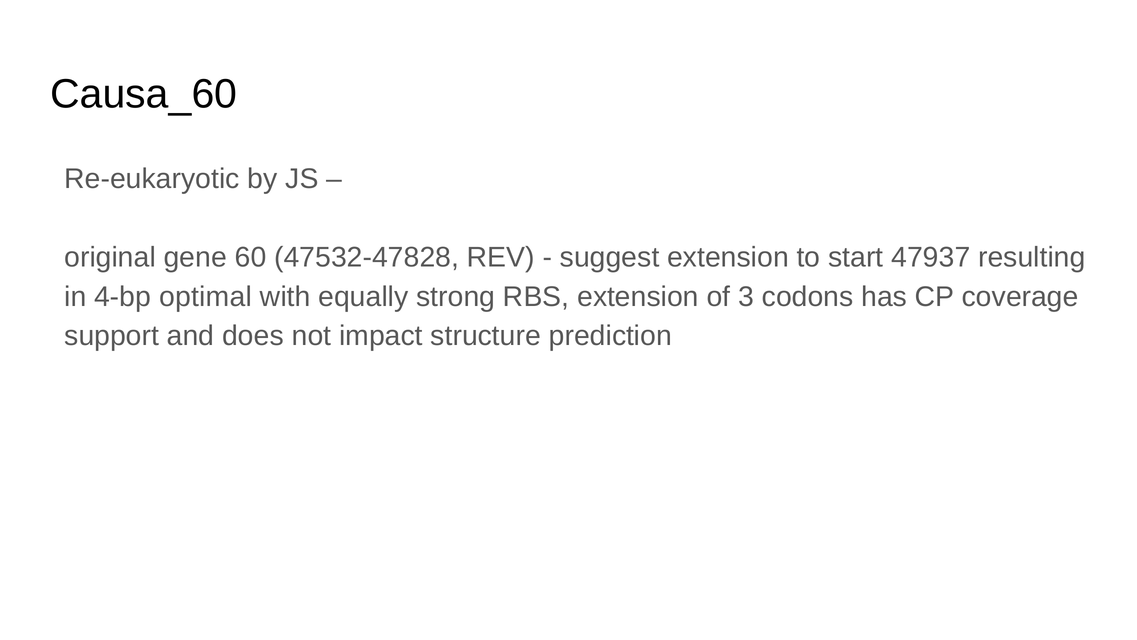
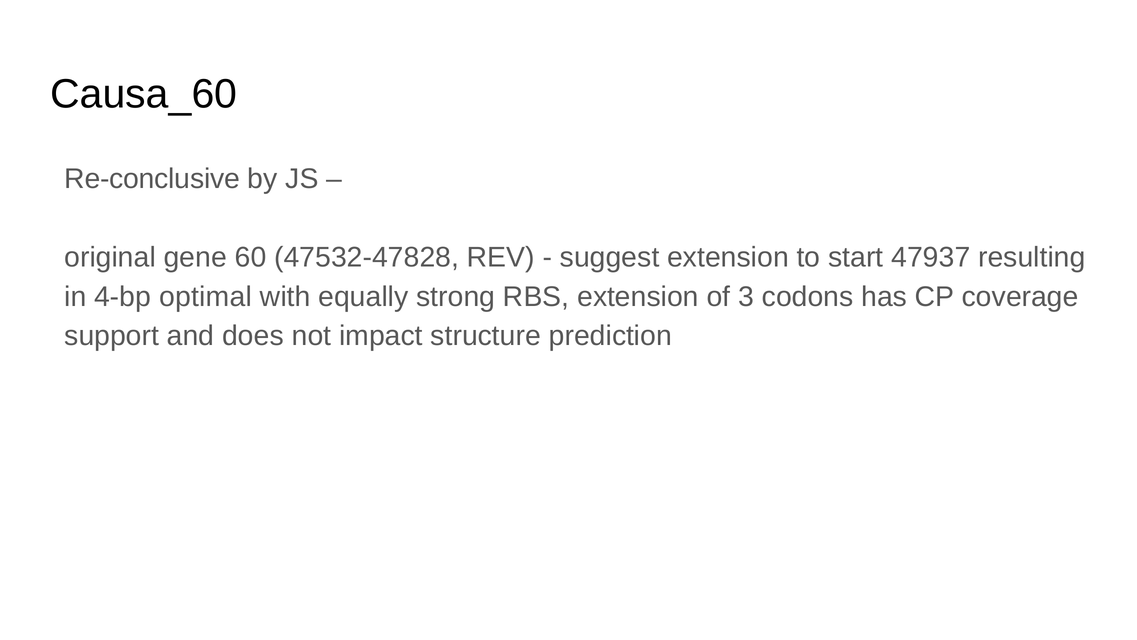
Re-eukaryotic: Re-eukaryotic -> Re-conclusive
